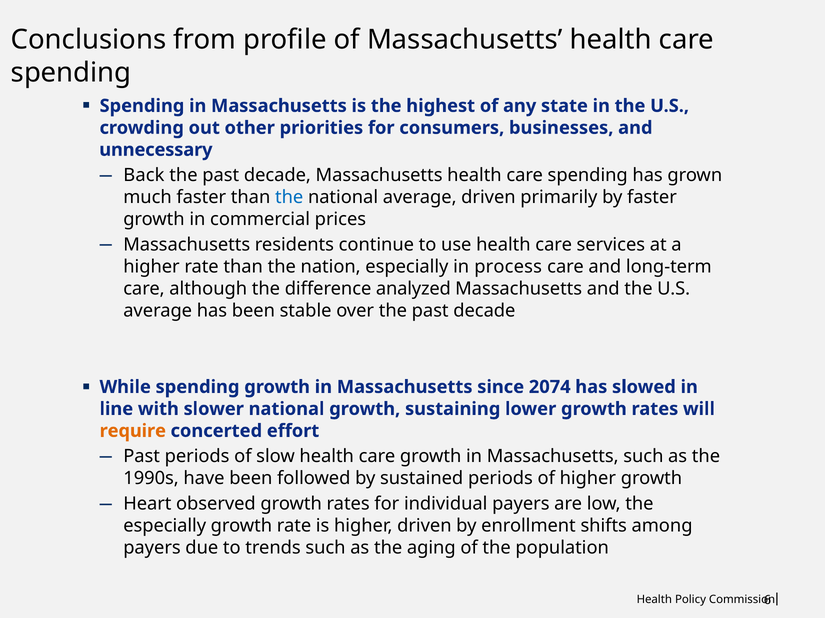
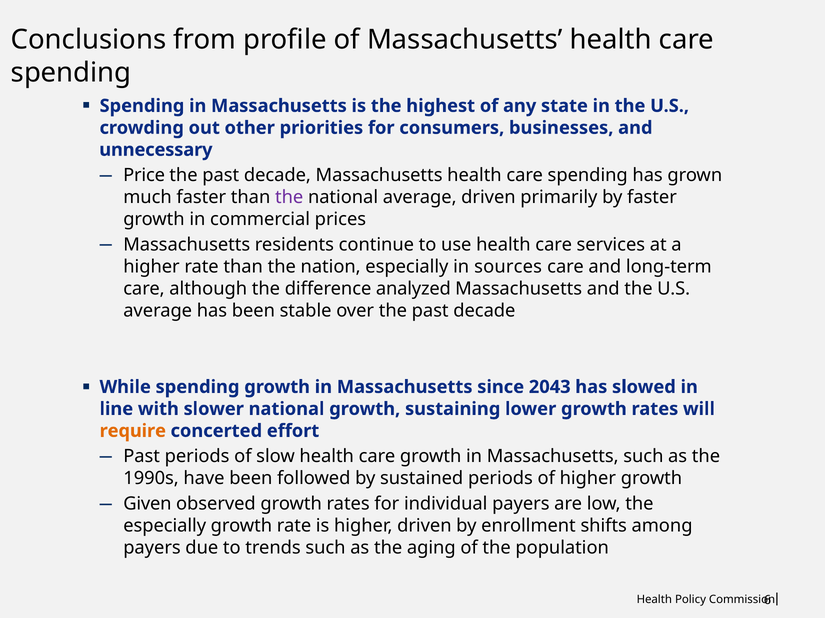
Back: Back -> Price
the at (289, 197) colour: blue -> purple
process: process -> sources
2074: 2074 -> 2043
Heart: Heart -> Given
